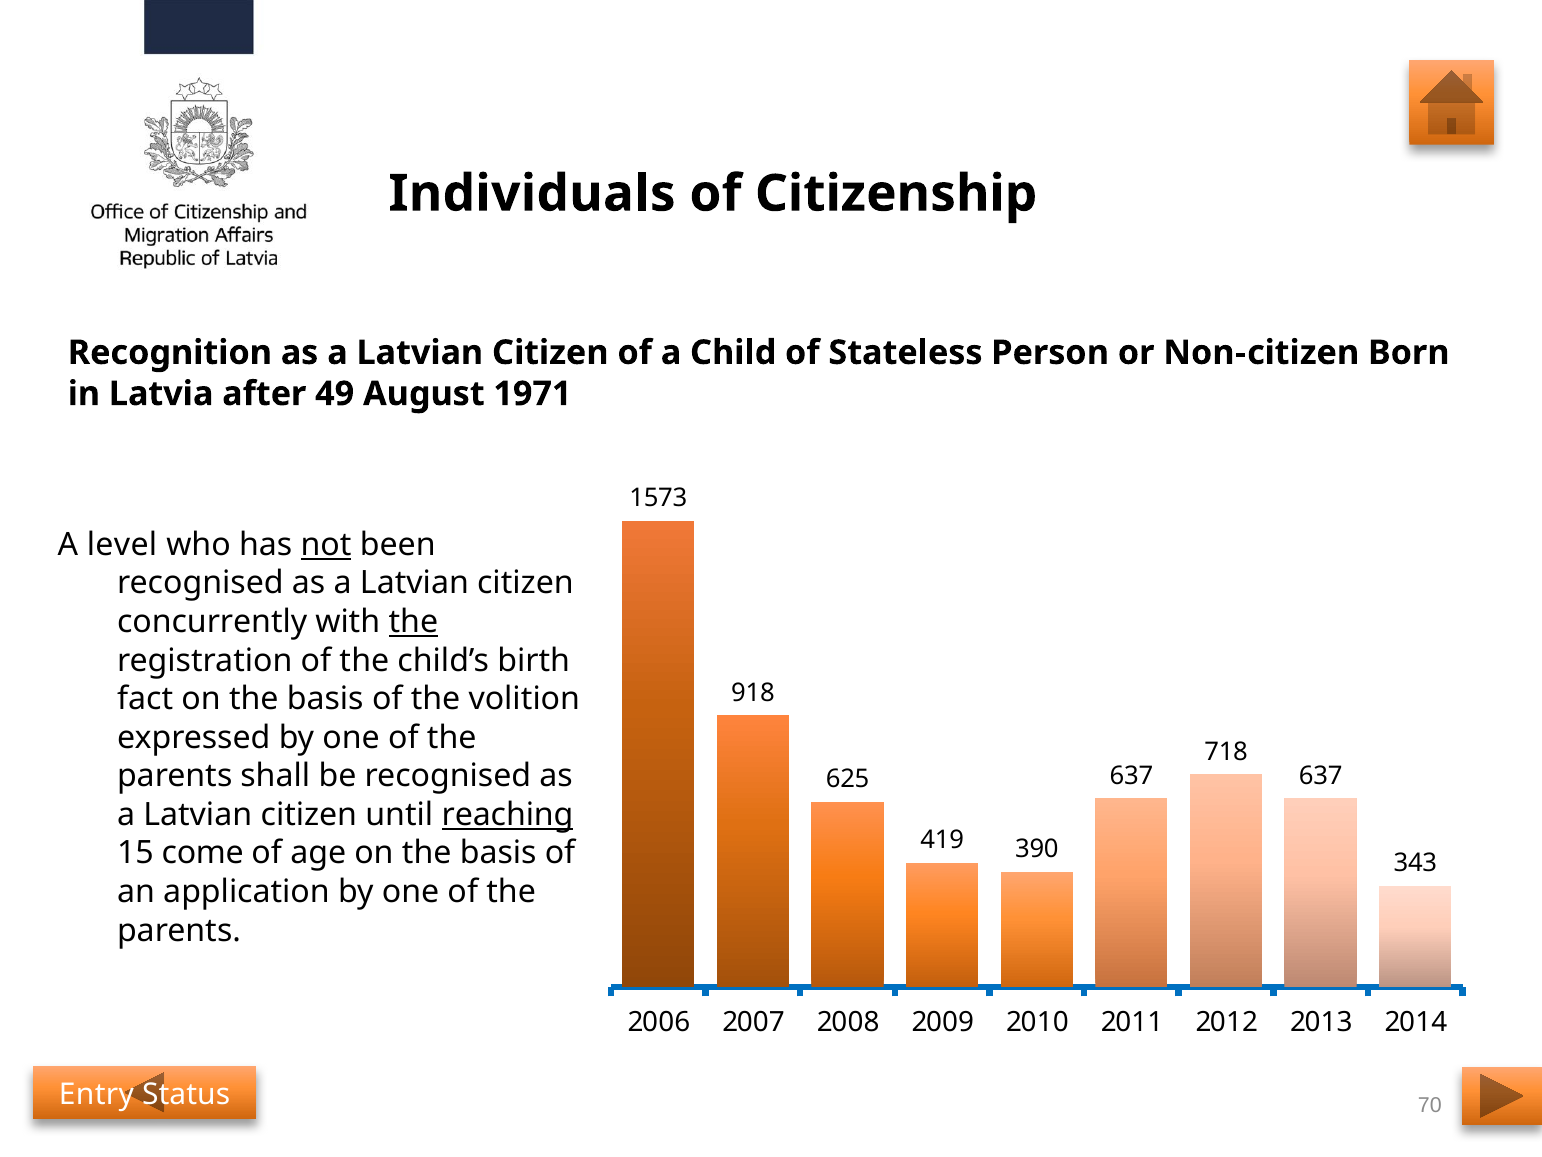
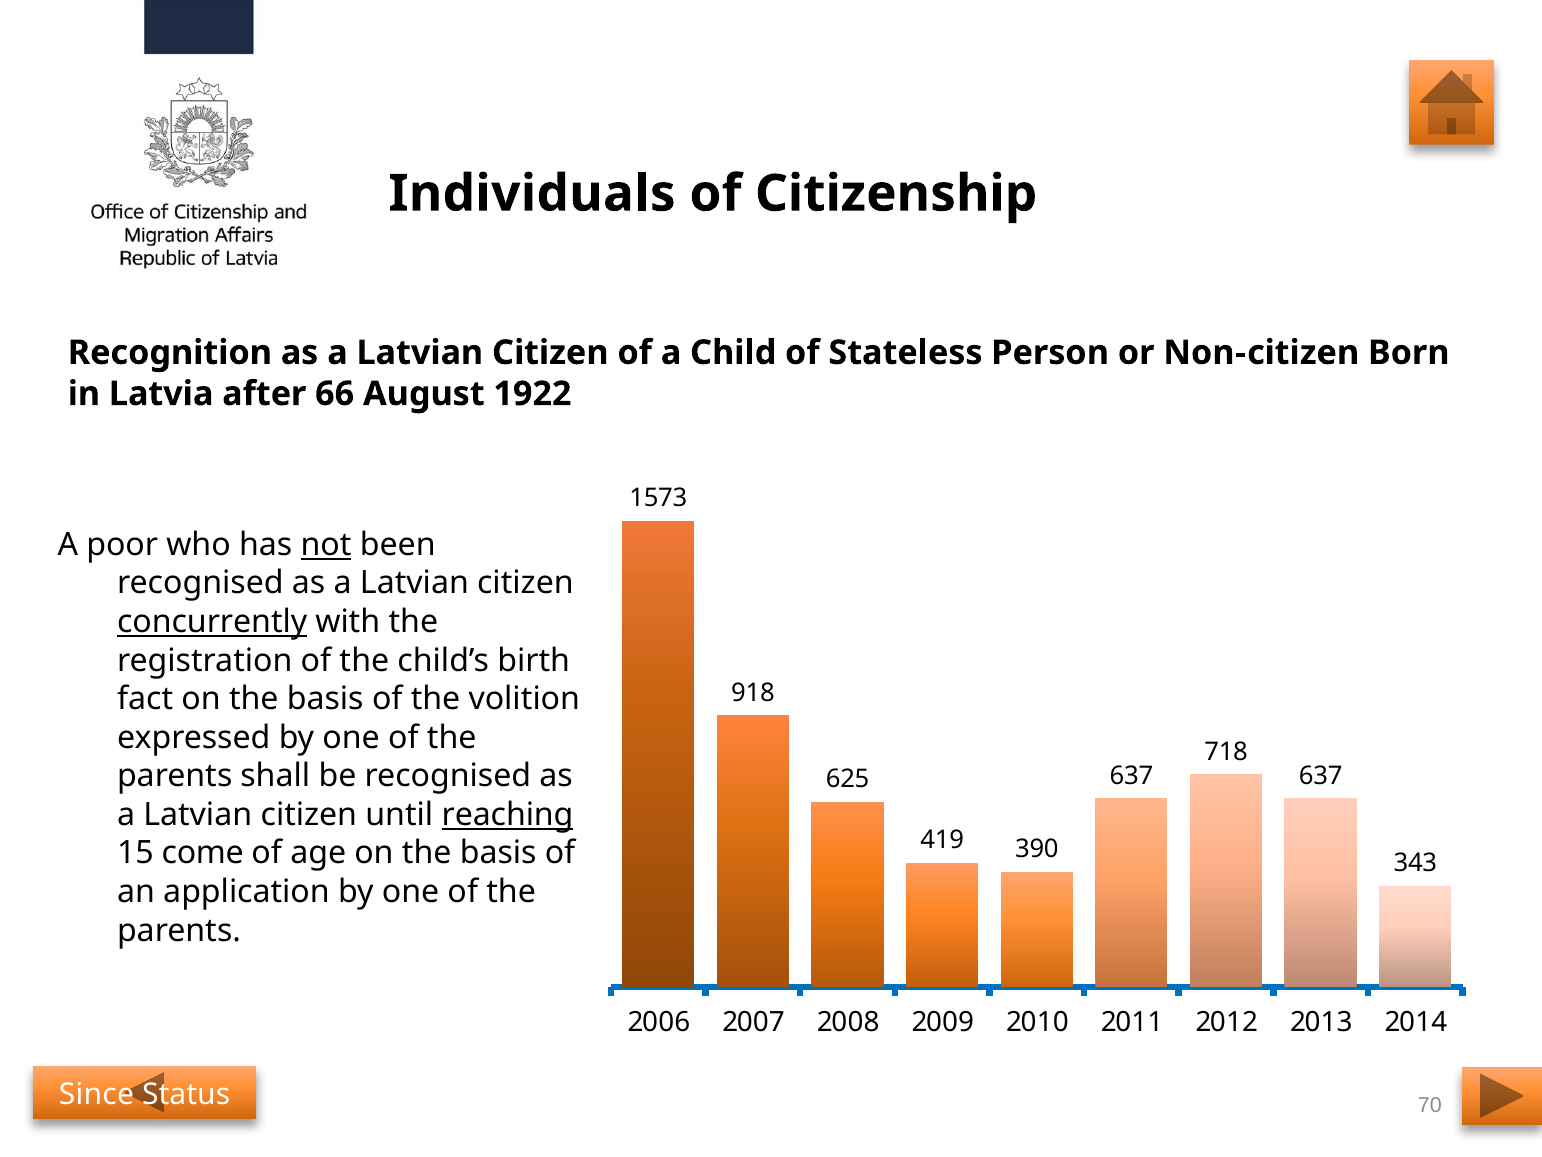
49: 49 -> 66
1971: 1971 -> 1922
level: level -> poor
concurrently underline: none -> present
the at (413, 622) underline: present -> none
Entry: Entry -> Since
